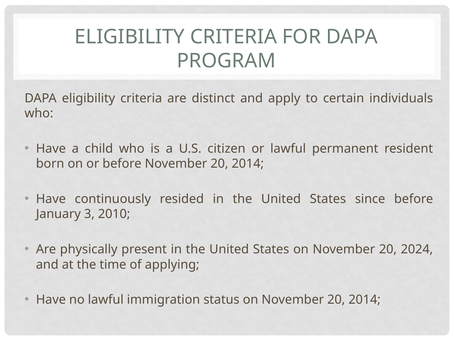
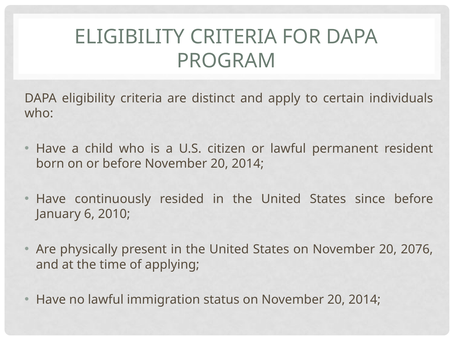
3: 3 -> 6
2024: 2024 -> 2076
